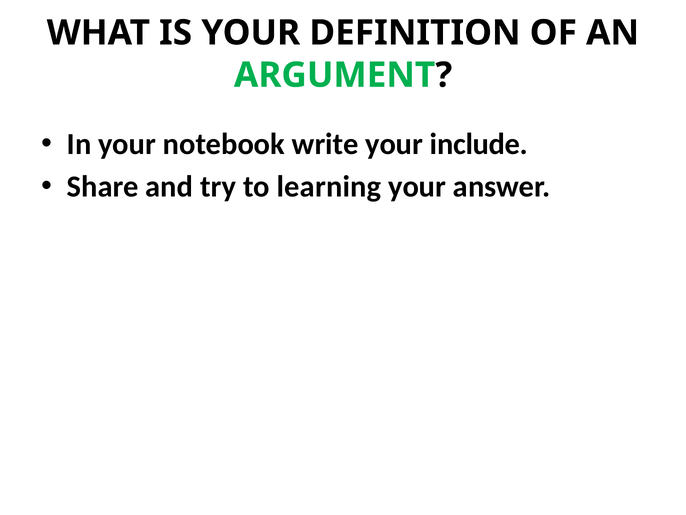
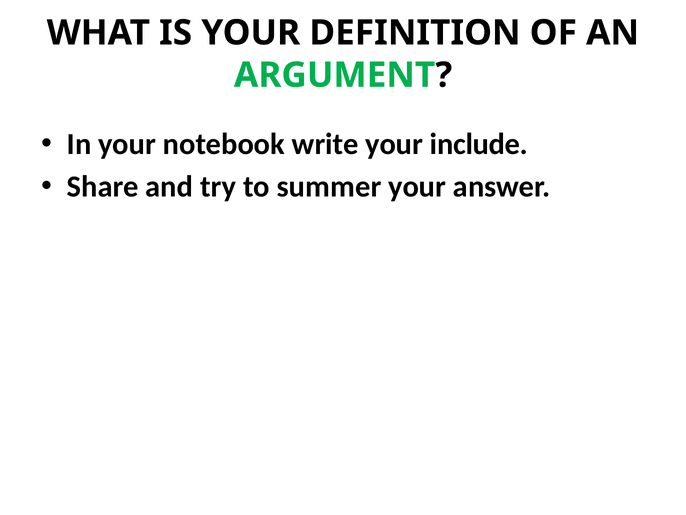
learning: learning -> summer
